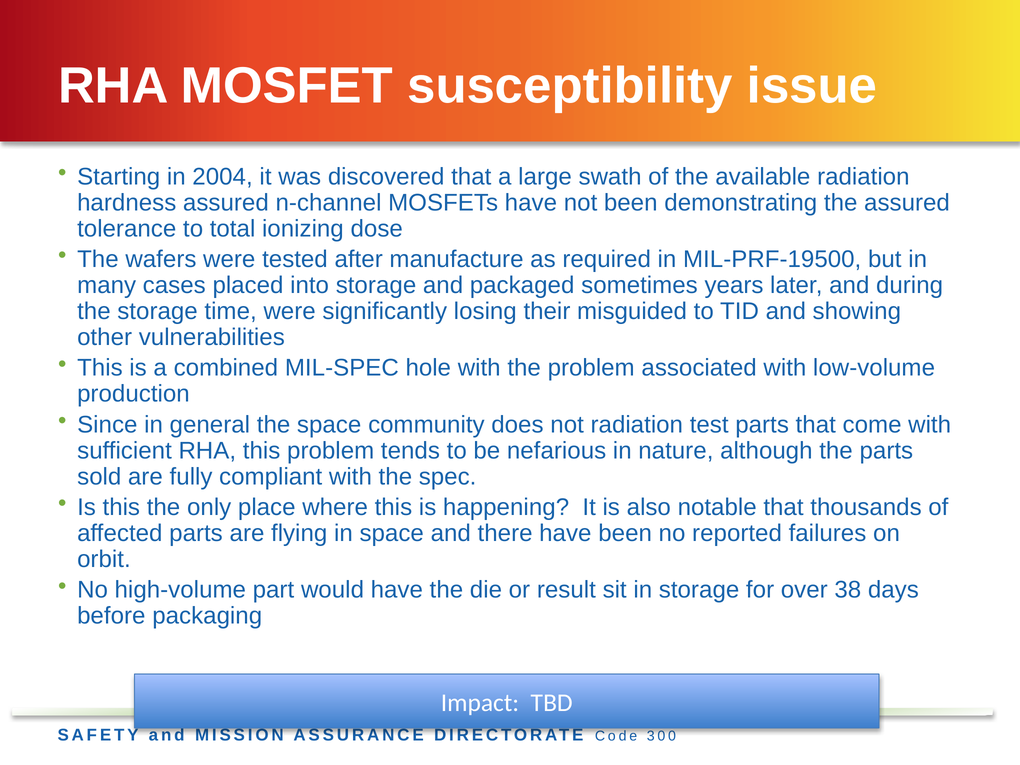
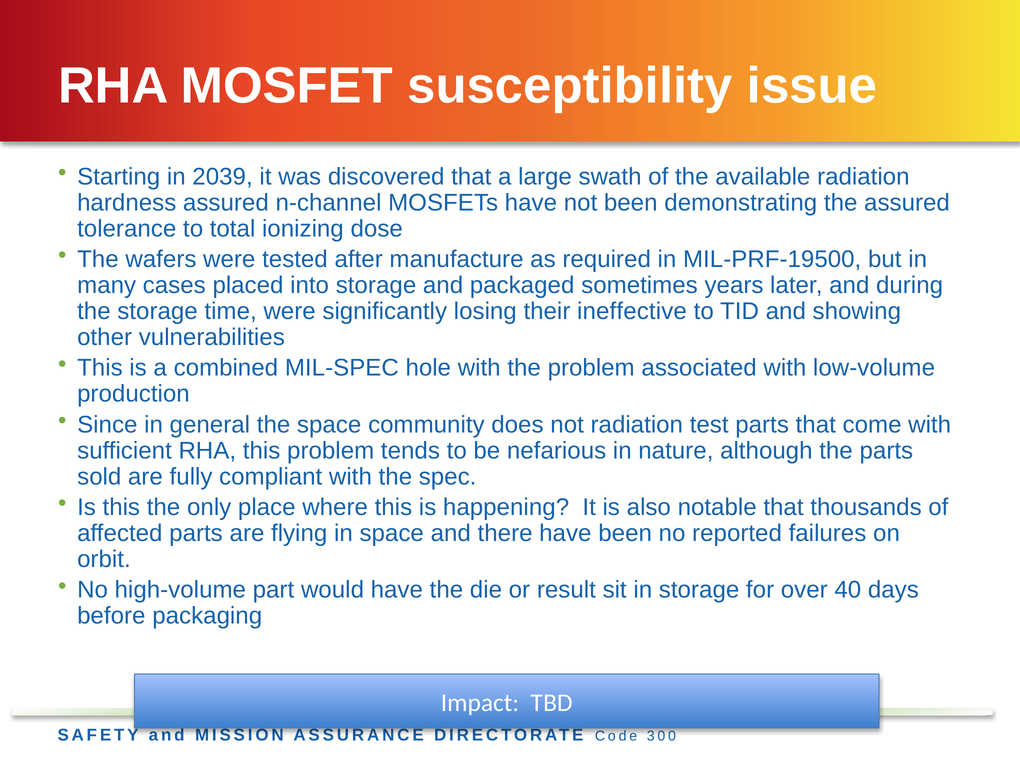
2004: 2004 -> 2039
misguided: misguided -> ineffective
38: 38 -> 40
